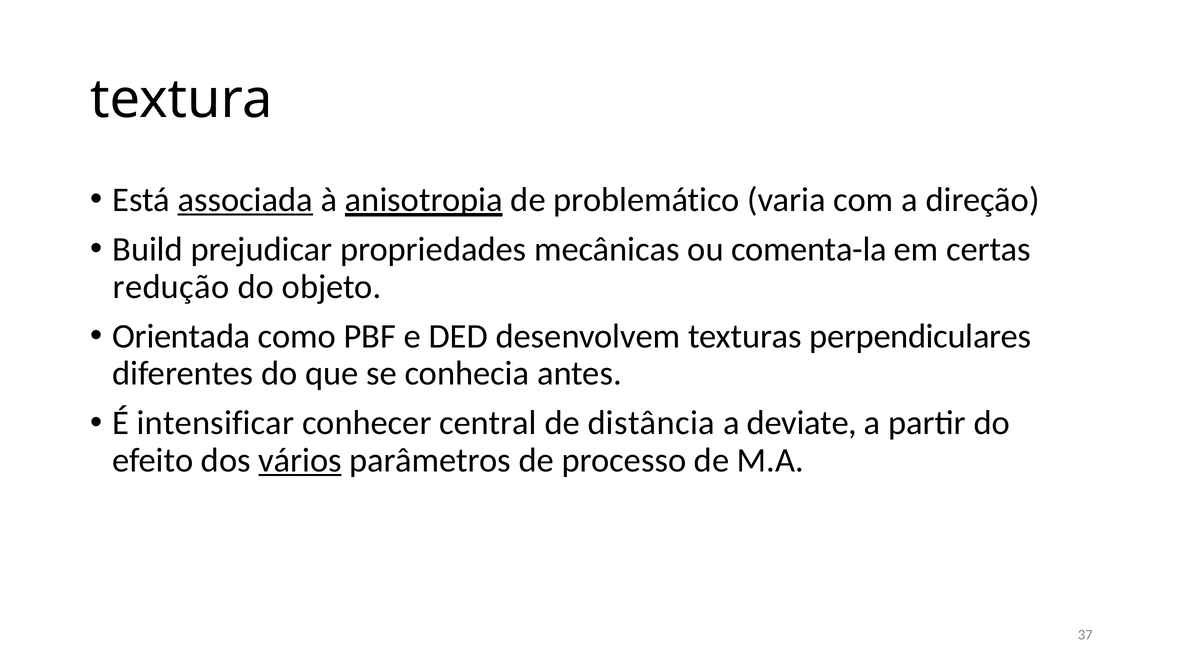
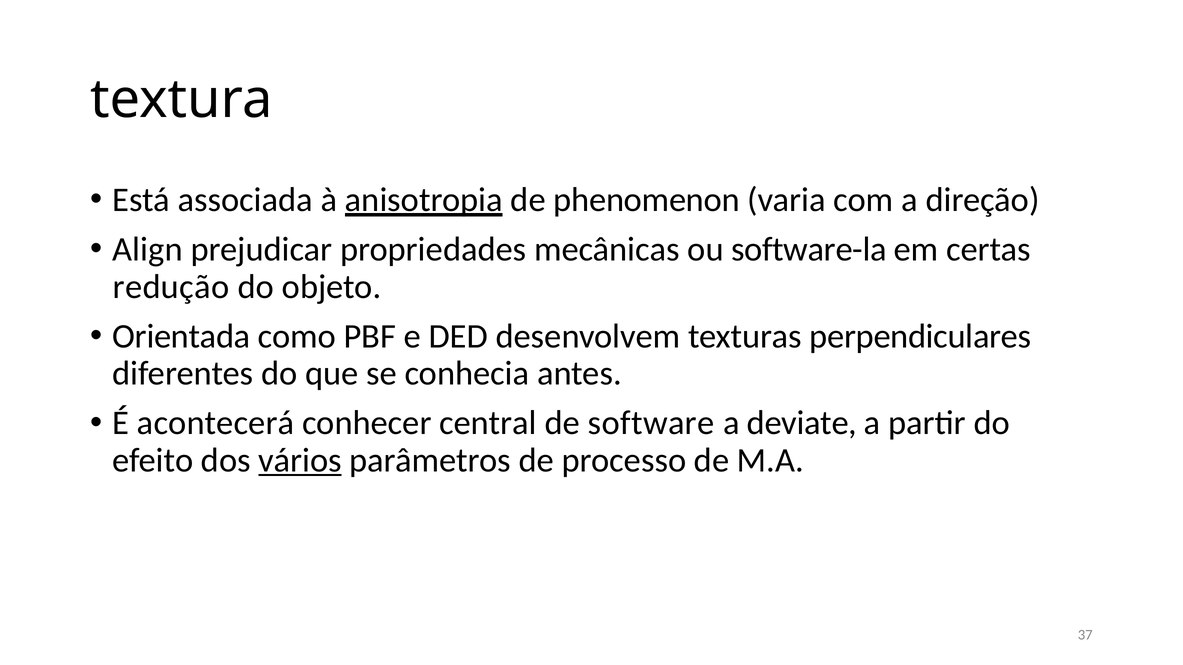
associada underline: present -> none
problemático: problemático -> phenomenon
Build: Build -> Align
comenta-la: comenta-la -> software-la
intensificar: intensificar -> acontecerá
distância: distância -> software
